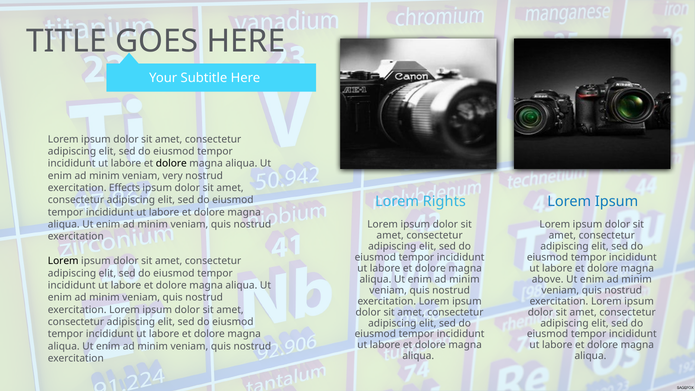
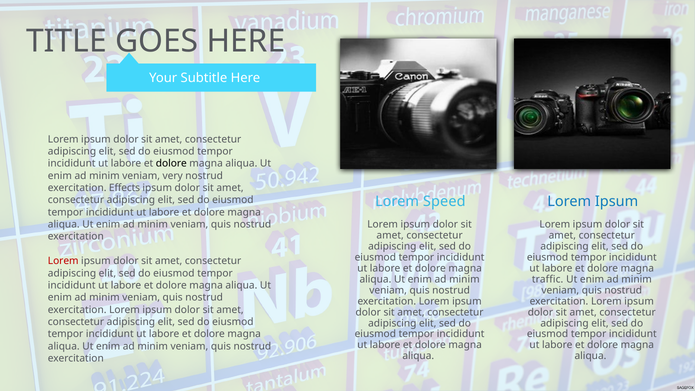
Rights: Rights -> Speed
Lorem at (63, 261) colour: black -> red
above: above -> traffic
